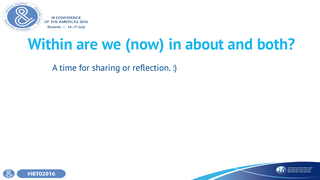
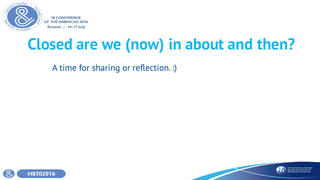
Within: Within -> Closed
both: both -> then
